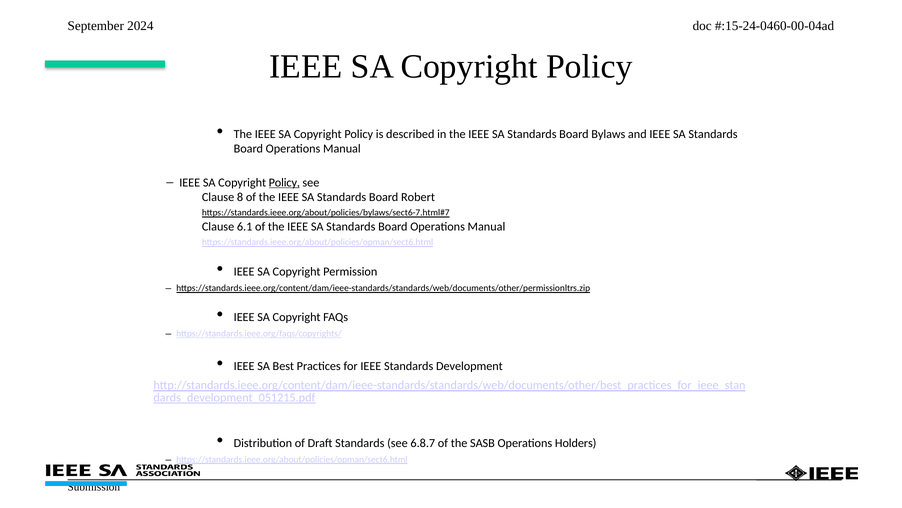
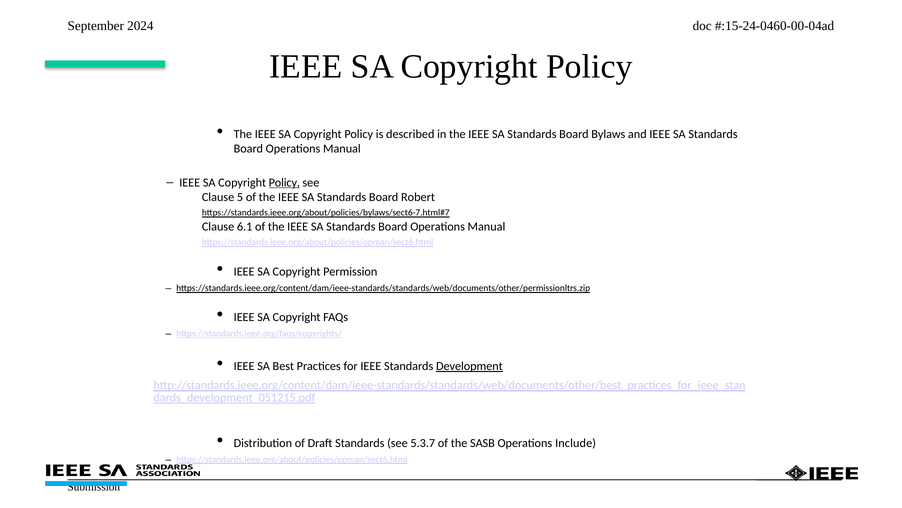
8: 8 -> 5
Development underline: none -> present
6.8.7: 6.8.7 -> 5.3.7
Holders: Holders -> Include
